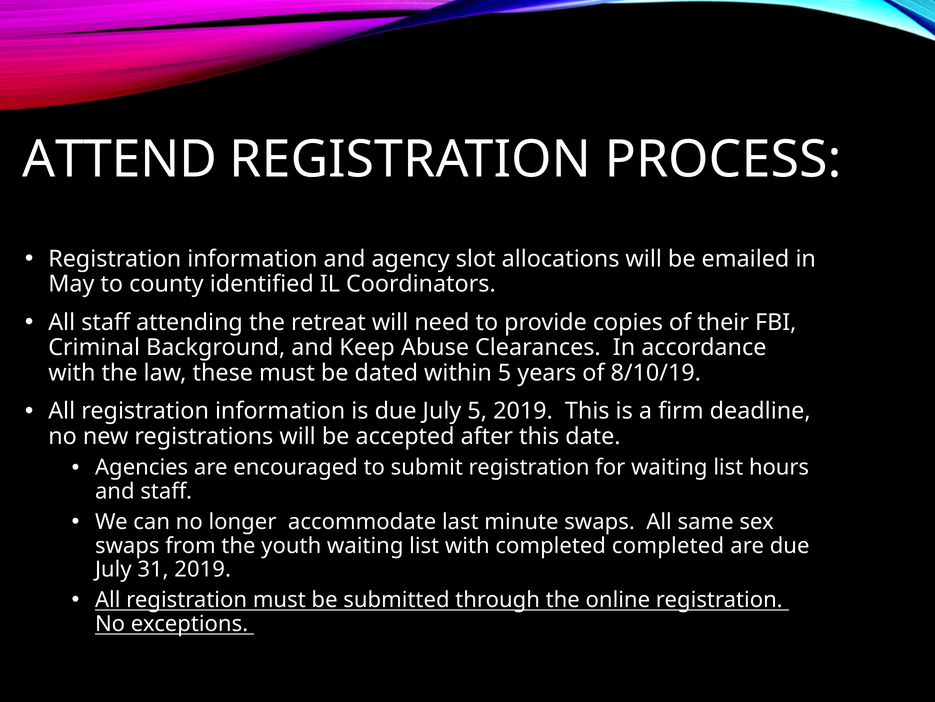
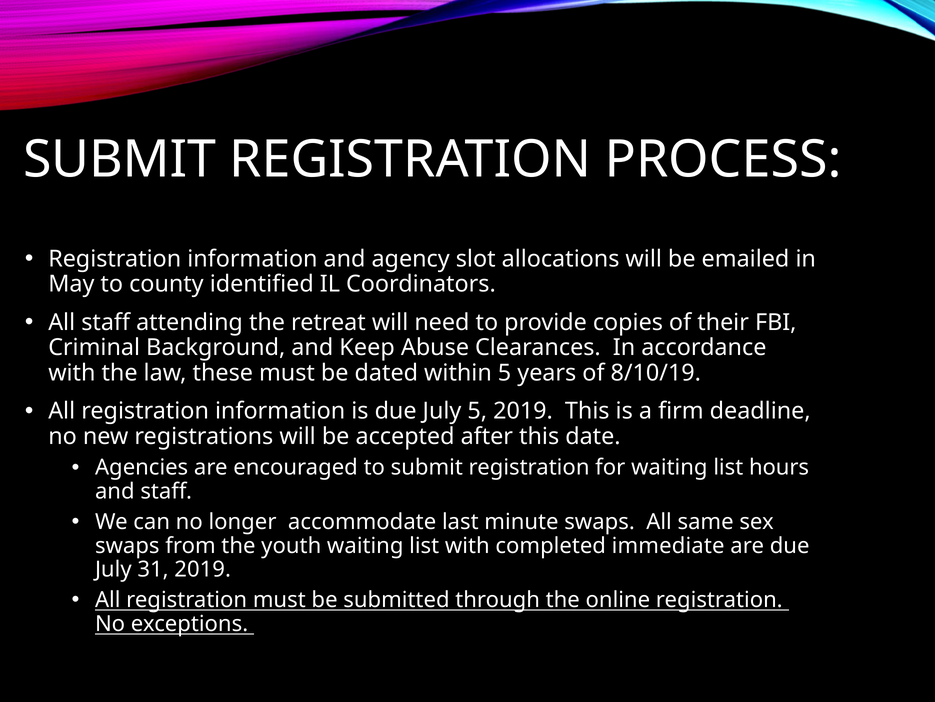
ATTEND at (120, 159): ATTEND -> SUBMIT
completed completed: completed -> immediate
